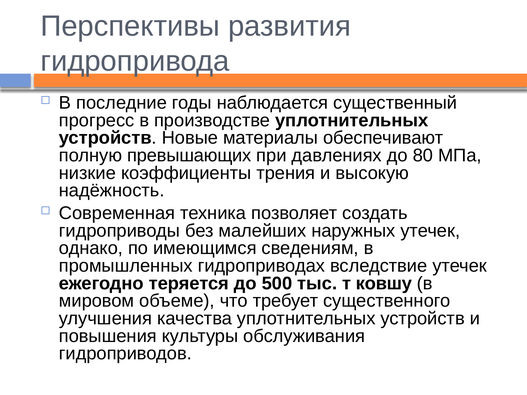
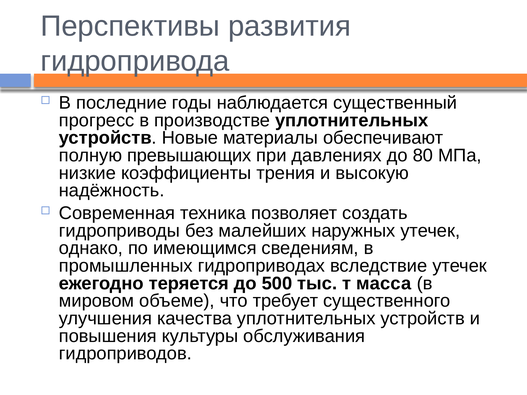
ковшу: ковшу -> масса
